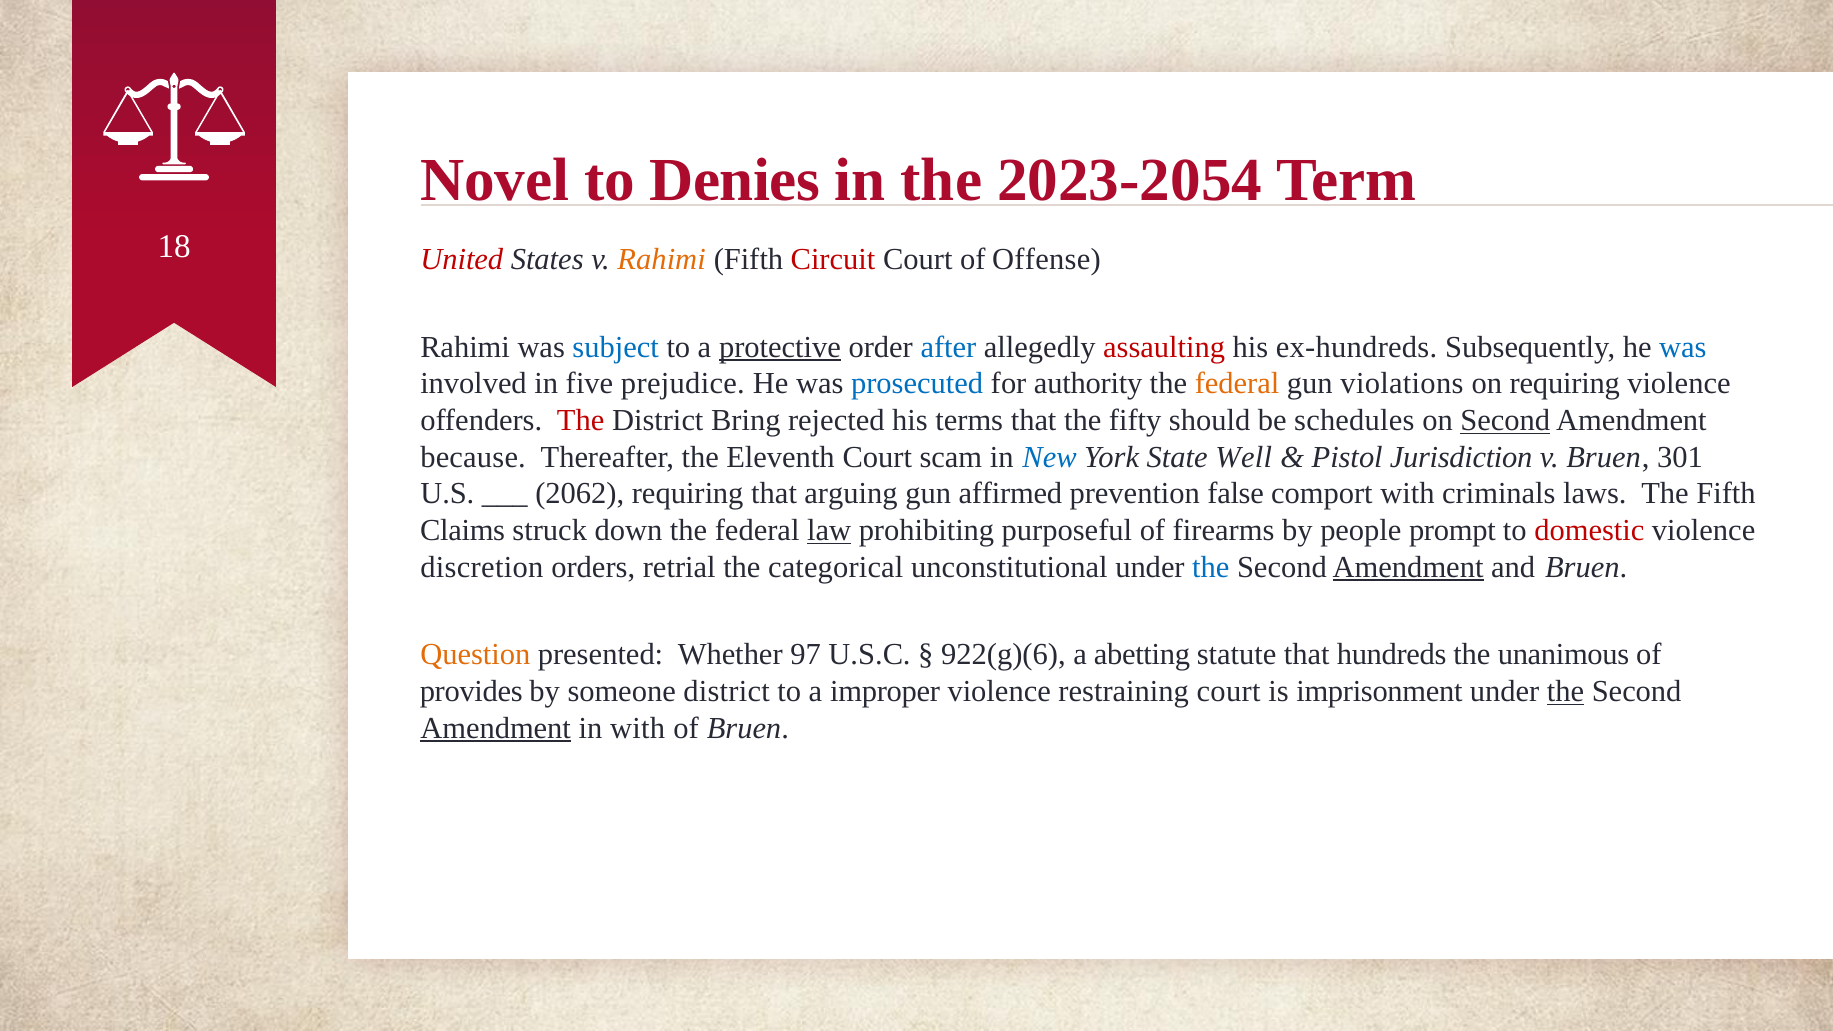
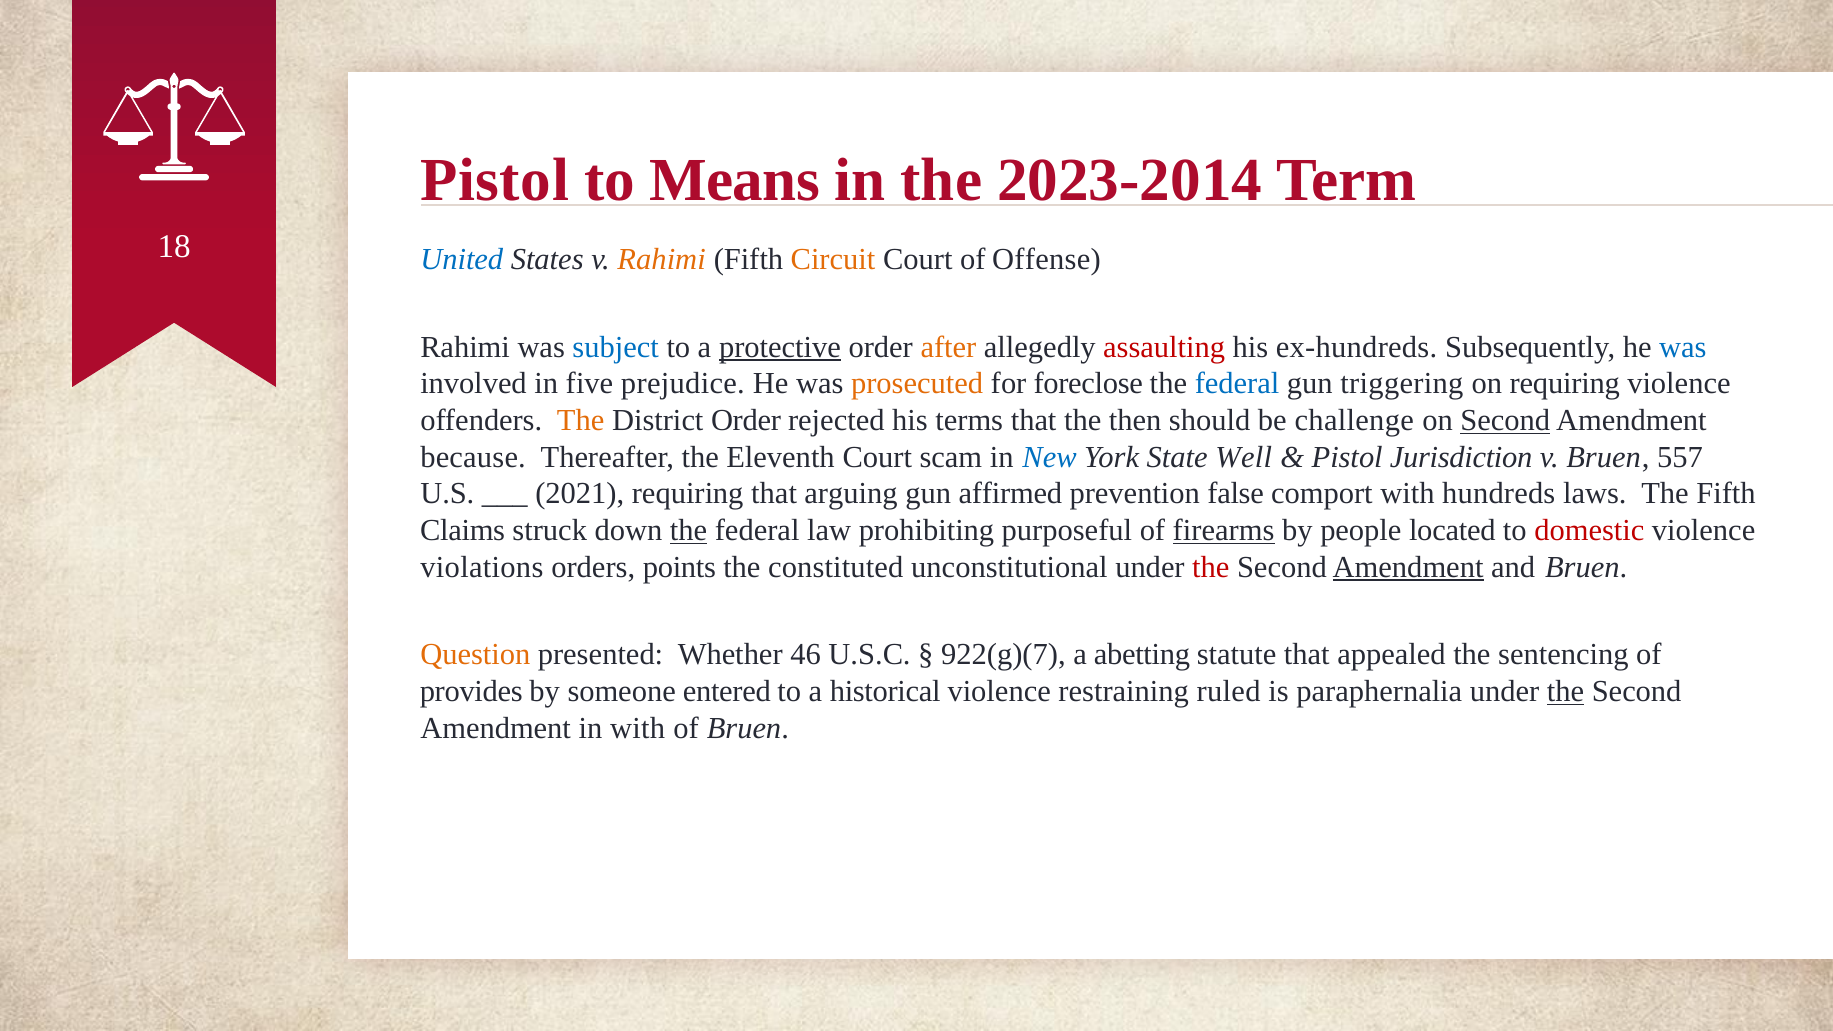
Novel at (495, 181): Novel -> Pistol
Denies: Denies -> Means
2023-2054: 2023-2054 -> 2023-2014
United colour: red -> blue
Circuit colour: red -> orange
after colour: blue -> orange
prosecuted colour: blue -> orange
authority: authority -> foreclose
federal at (1237, 384) colour: orange -> blue
violations: violations -> triggering
The at (581, 420) colour: red -> orange
District Bring: Bring -> Order
fifty: fifty -> then
schedules: schedules -> challenge
301: 301 -> 557
2062: 2062 -> 2021
criminals: criminals -> hundreds
the at (689, 530) underline: none -> present
law underline: present -> none
firearms underline: none -> present
prompt: prompt -> located
discretion: discretion -> violations
retrial: retrial -> points
categorical: categorical -> constituted
the at (1211, 567) colour: blue -> red
97: 97 -> 46
922(g)(6: 922(g)(6 -> 922(g)(7
hundreds: hundreds -> appealed
unanimous: unanimous -> sentencing
someone district: district -> entered
improper: improper -> historical
restraining court: court -> ruled
imprisonment: imprisonment -> paraphernalia
Amendment at (496, 728) underline: present -> none
